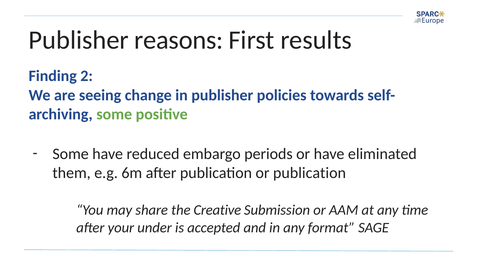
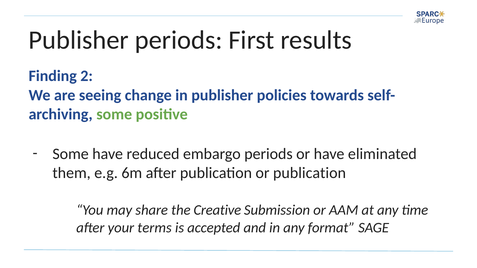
Publisher reasons: reasons -> periods
under: under -> terms
